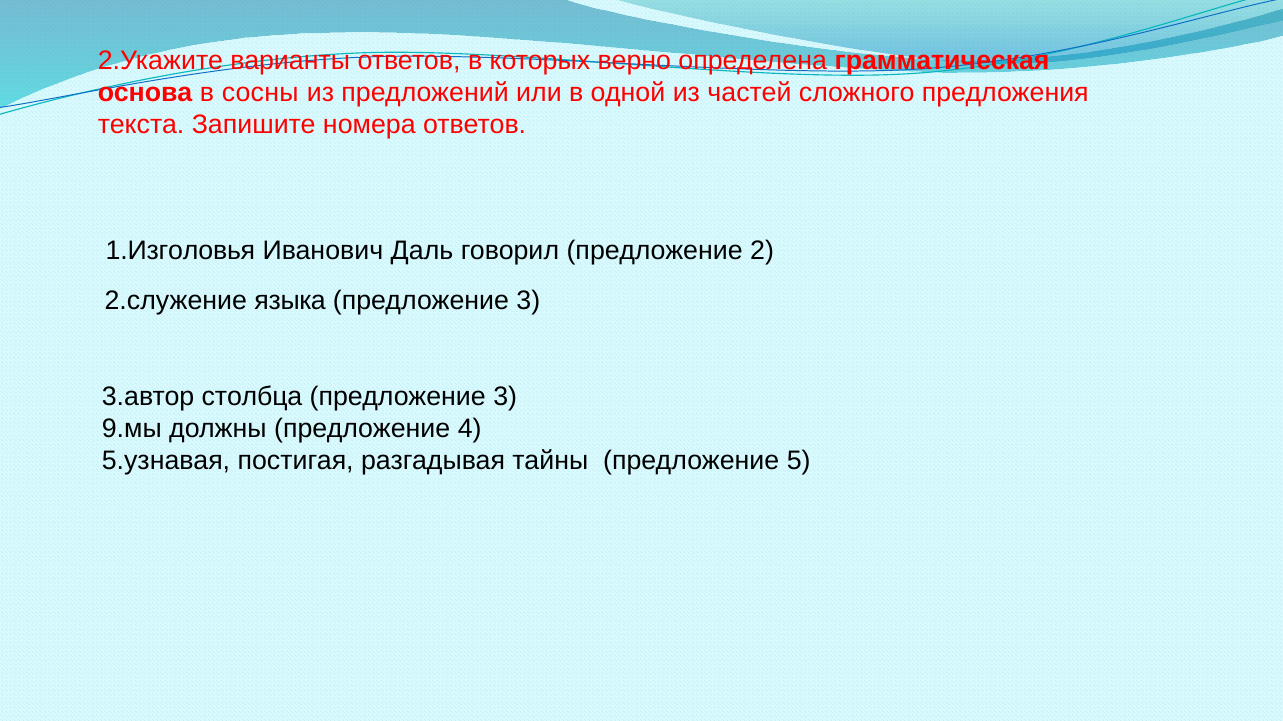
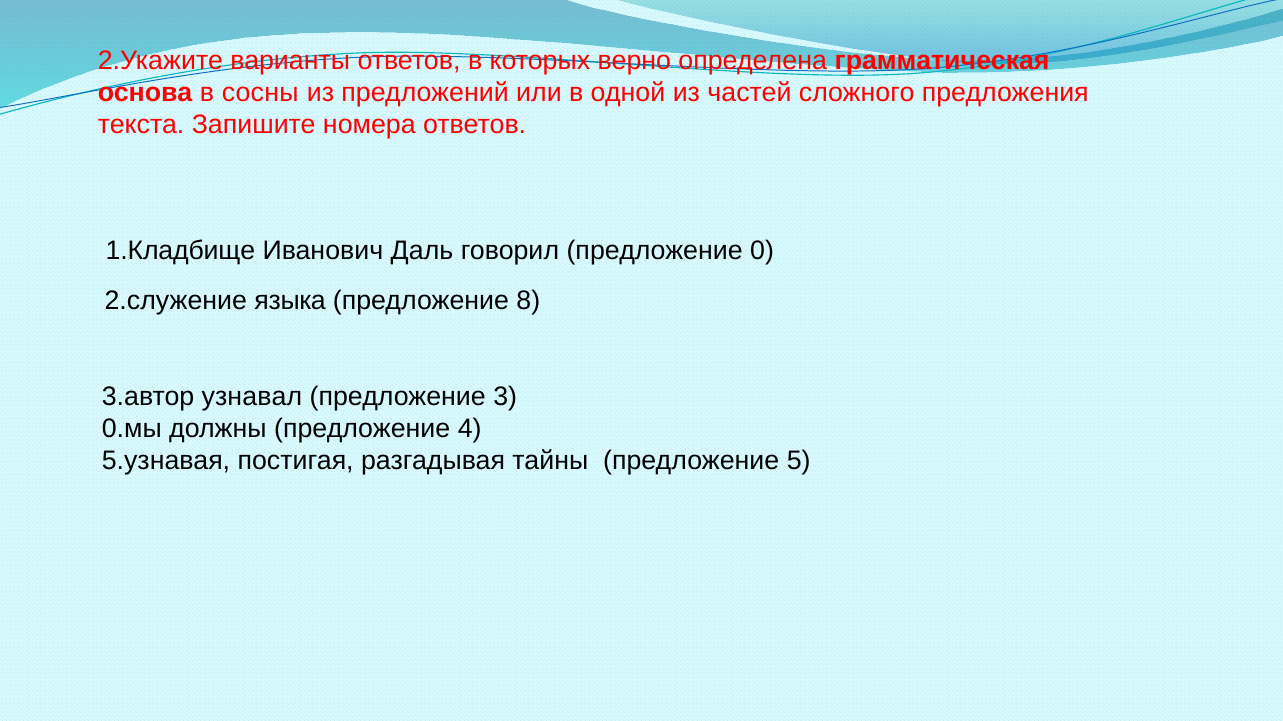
1.Изголовья: 1.Изголовья -> 1.Кладбище
2: 2 -> 0
3 at (528, 301): 3 -> 8
столбца: столбца -> узнавал
9.мы: 9.мы -> 0.мы
